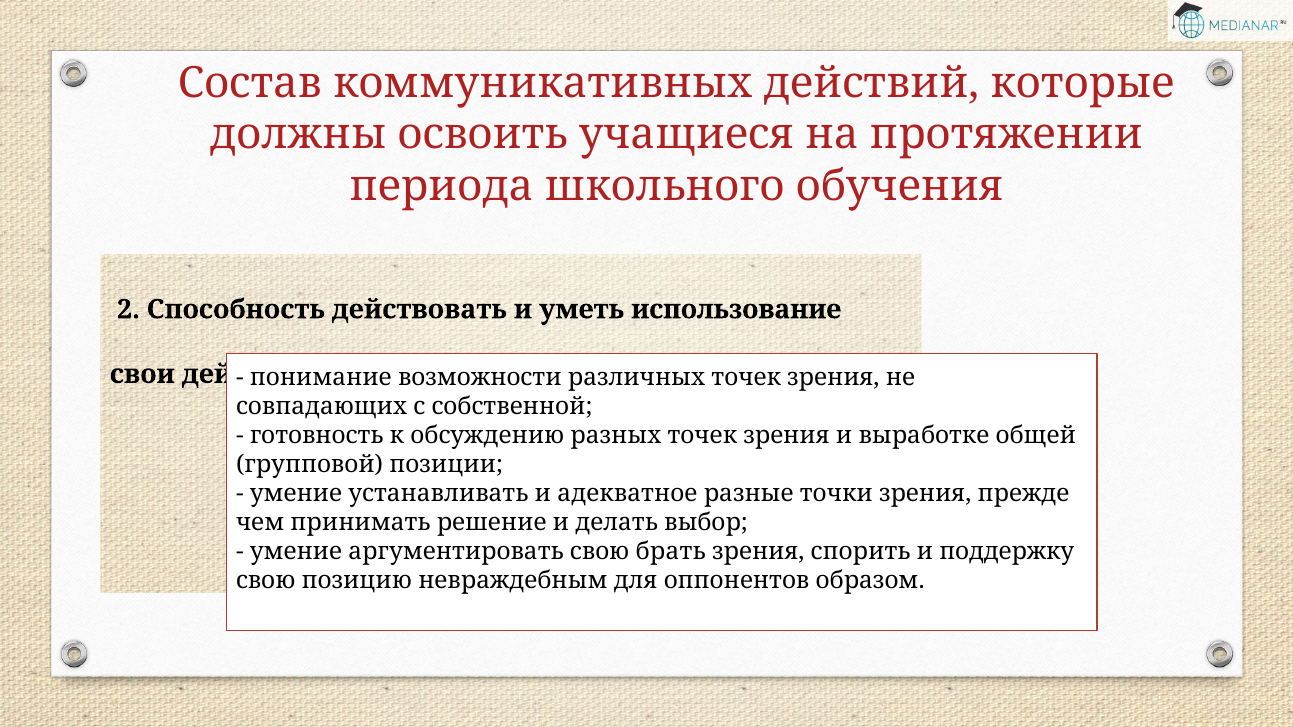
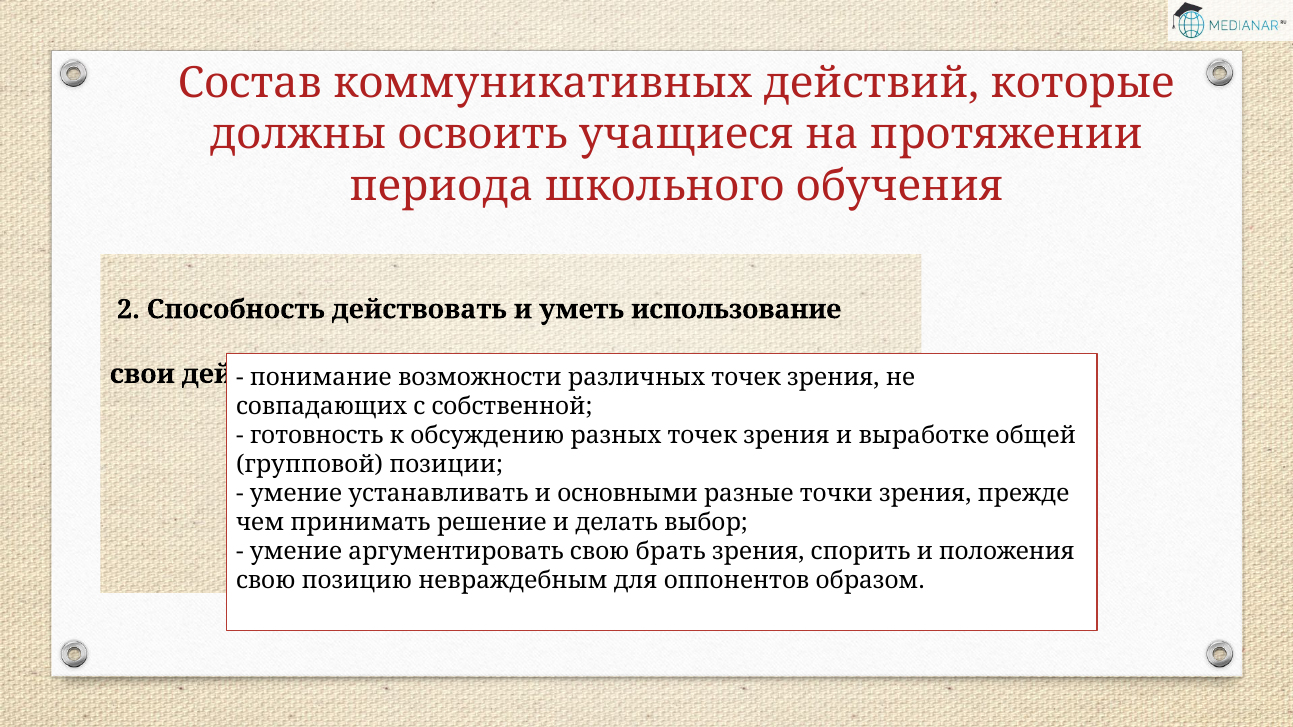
адекватное: адекватное -> основными
поддержку: поддержку -> положения
